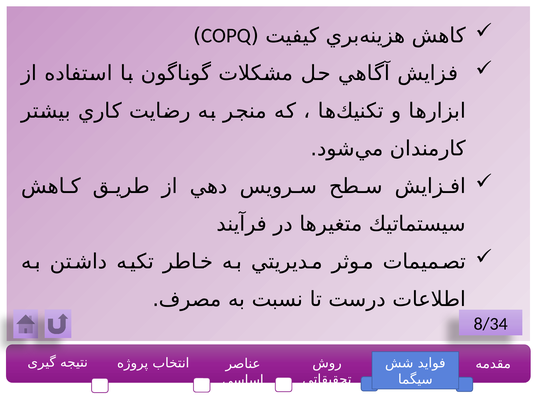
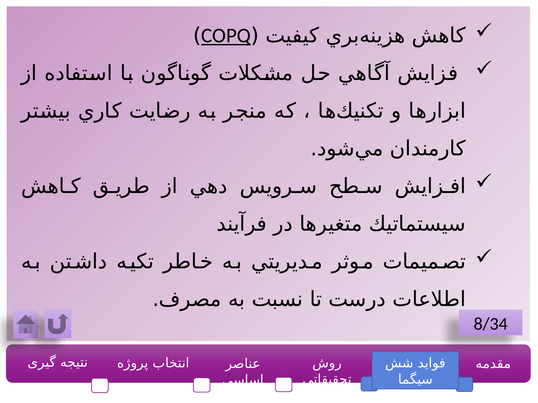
COPQ underline: none -> present
